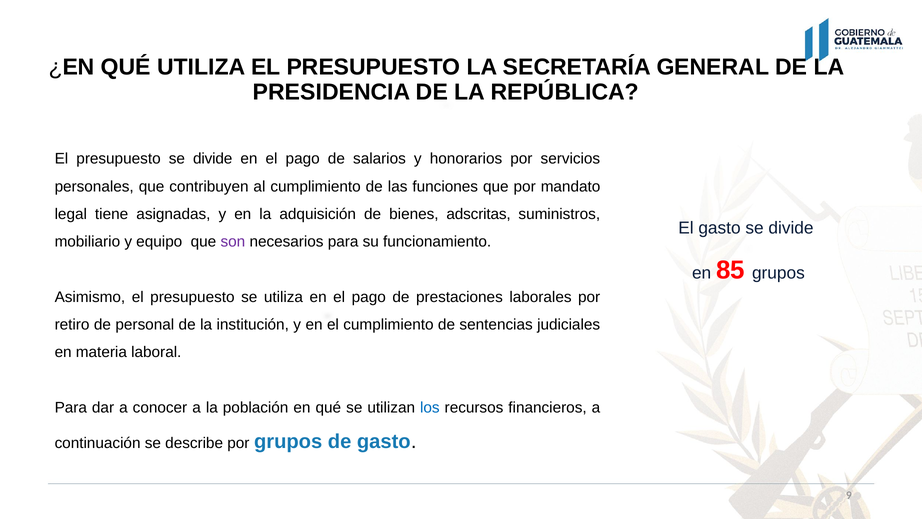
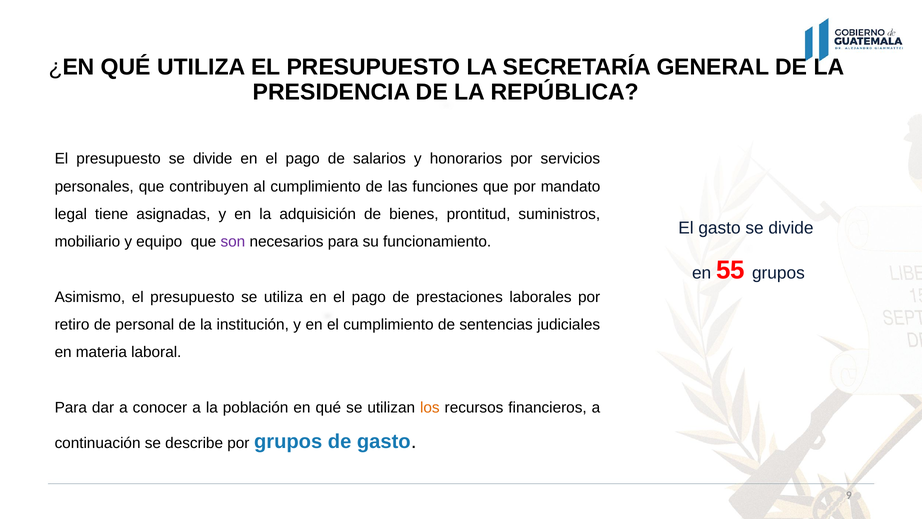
adscritas: adscritas -> prontitud
85: 85 -> 55
los colour: blue -> orange
